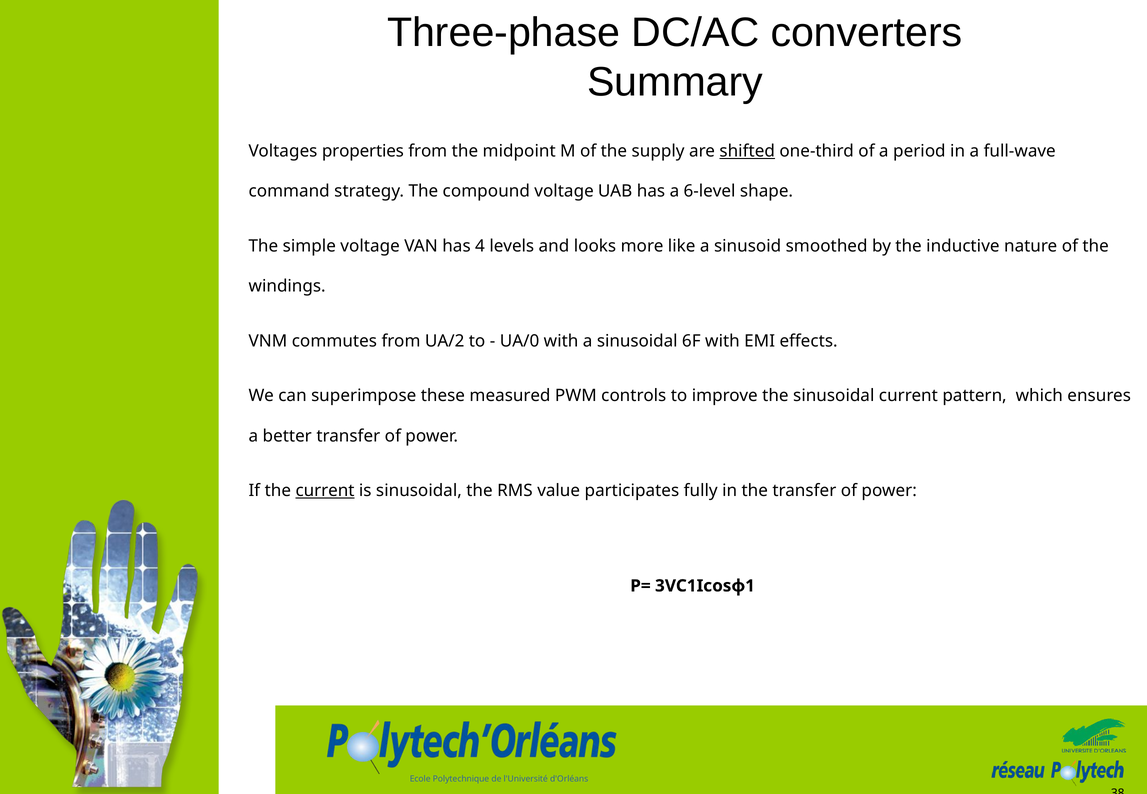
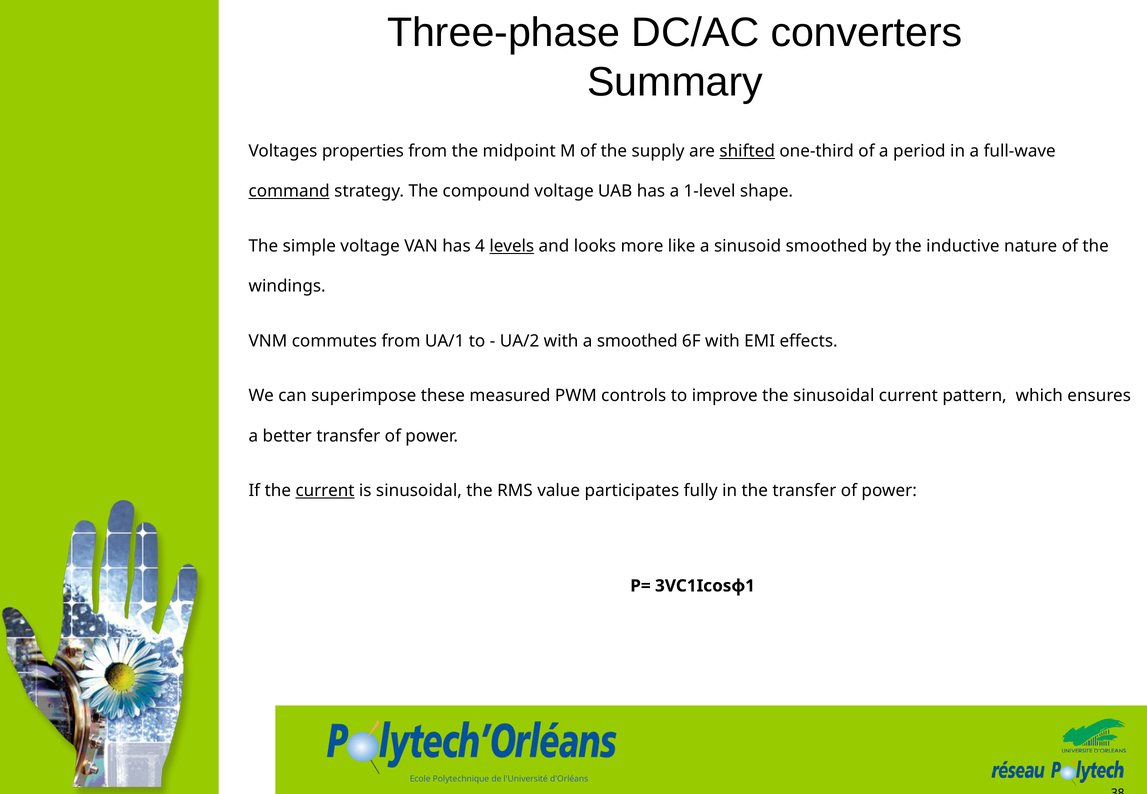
command underline: none -> present
6-level: 6-level -> 1-level
levels underline: none -> present
UA/2: UA/2 -> UA/1
UA/0: UA/0 -> UA/2
a sinusoidal: sinusoidal -> smoothed
